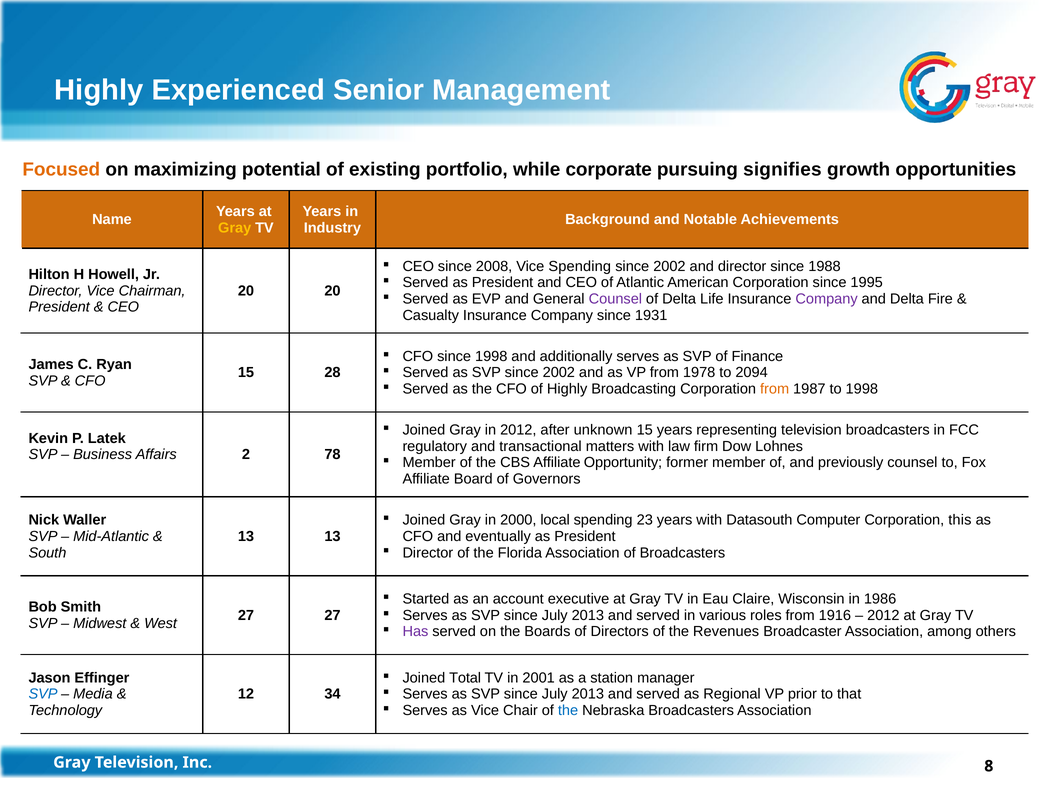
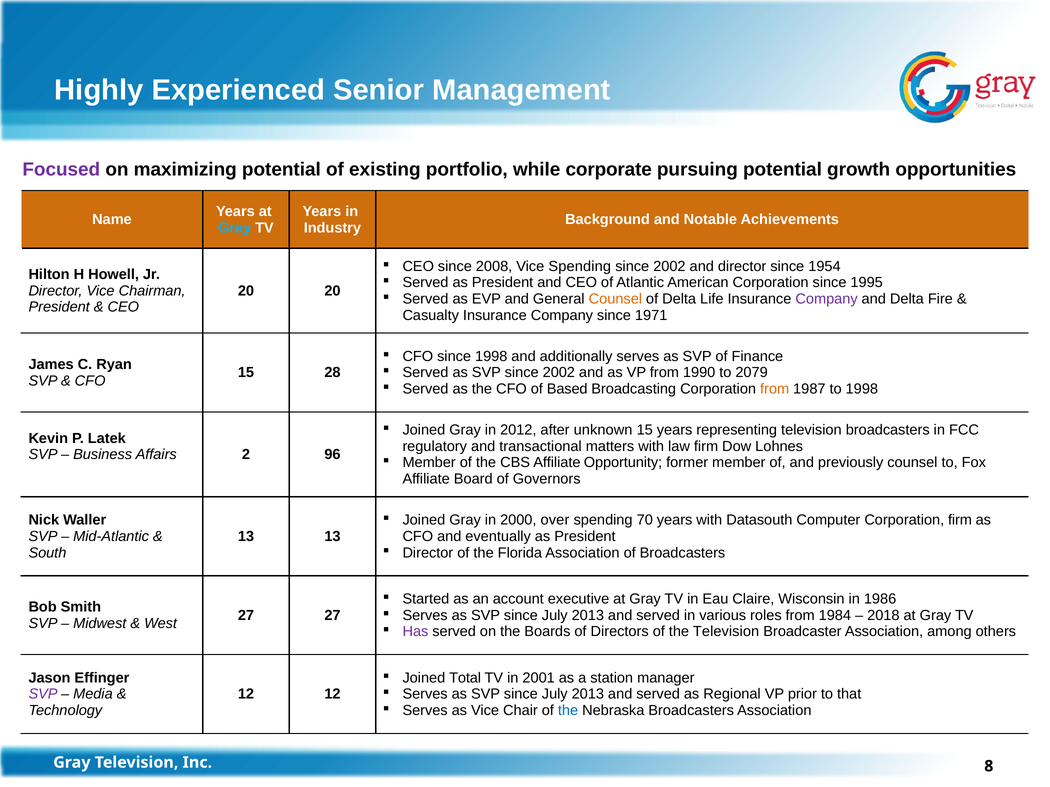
Focused colour: orange -> purple
pursuing signifies: signifies -> potential
Gray at (235, 228) colour: yellow -> light blue
1988: 1988 -> 1954
Counsel at (615, 299) colour: purple -> orange
1931: 1931 -> 1971
1978: 1978 -> 1990
2094: 2094 -> 2079
of Highly: Highly -> Based
78: 78 -> 96
local: local -> over
23: 23 -> 70
Corporation this: this -> firm
1916: 1916 -> 1984
2012 at (883, 616): 2012 -> 2018
the Revenues: Revenues -> Television
SVP at (43, 695) colour: blue -> purple
12 34: 34 -> 12
